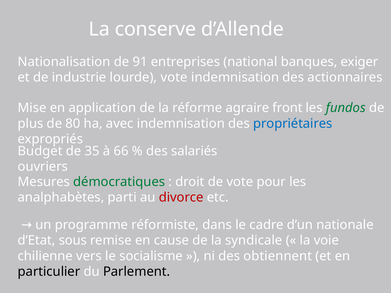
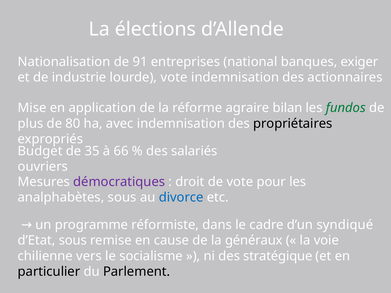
conserve: conserve -> élections
front: front -> bilan
propriétaires colour: blue -> black
démocratiques colour: green -> purple
analphabètes parti: parti -> sous
divorce colour: red -> blue
nationale: nationale -> syndiqué
syndicale: syndicale -> généraux
obtiennent: obtiennent -> stratégique
